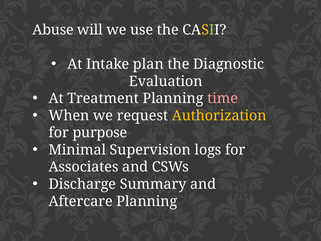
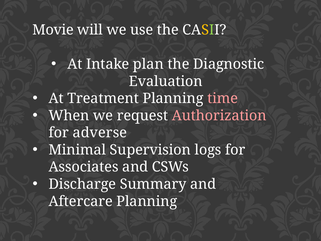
Abuse: Abuse -> Movie
Authorization colour: yellow -> pink
purpose: purpose -> adverse
